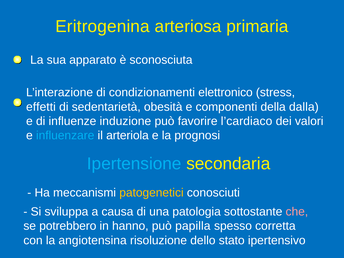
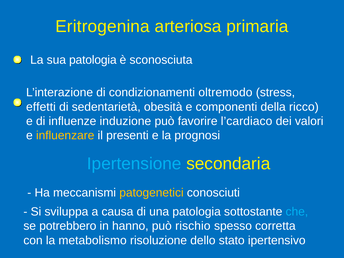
sua apparato: apparato -> patologia
elettronico: elettronico -> oltremodo
dalla: dalla -> ricco
influenzare colour: light blue -> yellow
arteriola: arteriola -> presenti
che colour: pink -> light blue
papilla: papilla -> rischio
angiotensina: angiotensina -> metabolismo
